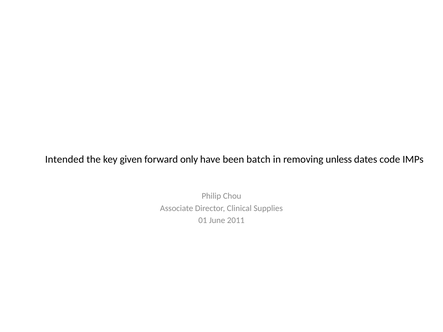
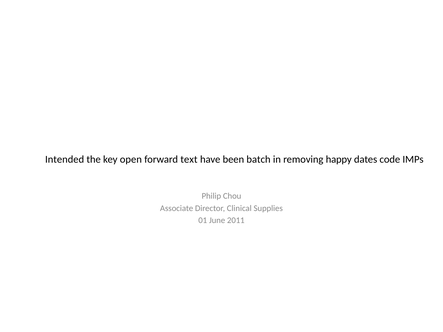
given: given -> open
only: only -> text
unless: unless -> happy
